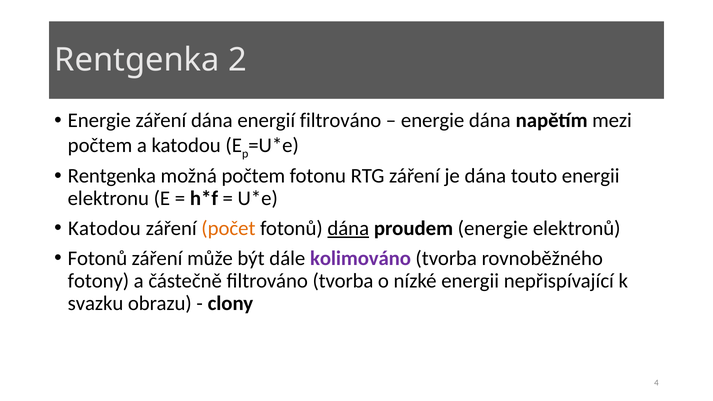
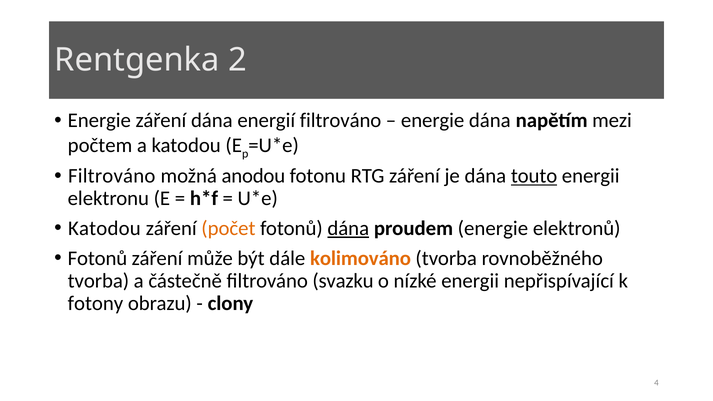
Rentgenka at (112, 176): Rentgenka -> Filtrováno
možná počtem: počtem -> anodou
touto underline: none -> present
kolimováno colour: purple -> orange
fotony at (98, 281): fotony -> tvorba
filtrováno tvorba: tvorba -> svazku
svazku: svazku -> fotony
